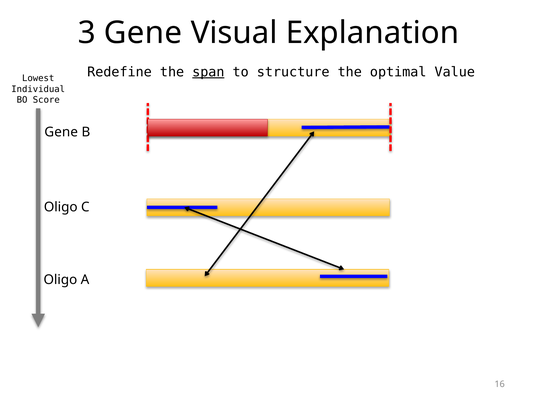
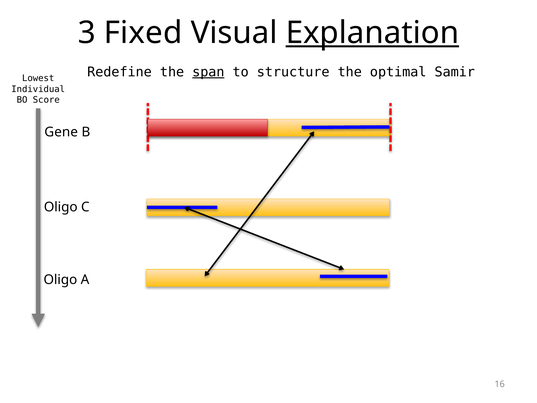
3 Gene: Gene -> Fixed
Explanation underline: none -> present
Value: Value -> Samir
